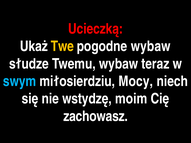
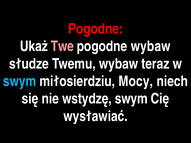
Ucieczką at (96, 29): Ucieczką -> Pogodne
Twe colour: yellow -> pink
wstydzę moim: moim -> swym
zachowasz: zachowasz -> wysławiać
